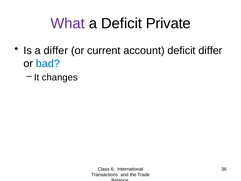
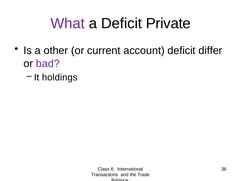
a differ: differ -> other
bad colour: blue -> purple
changes: changes -> holdings
